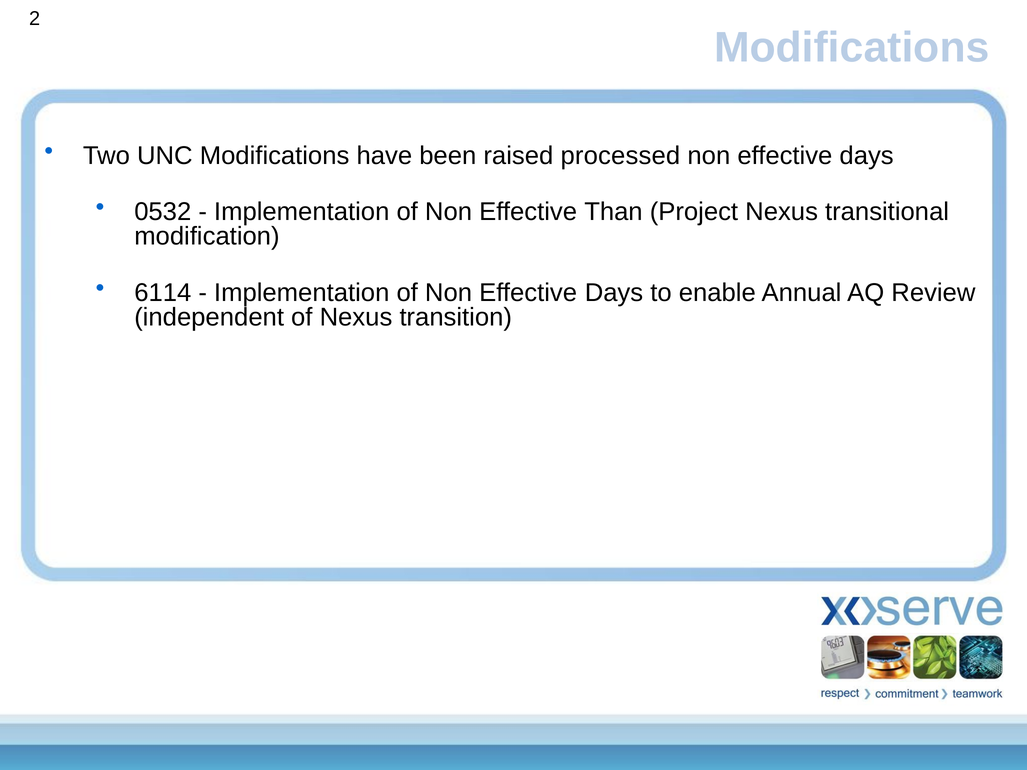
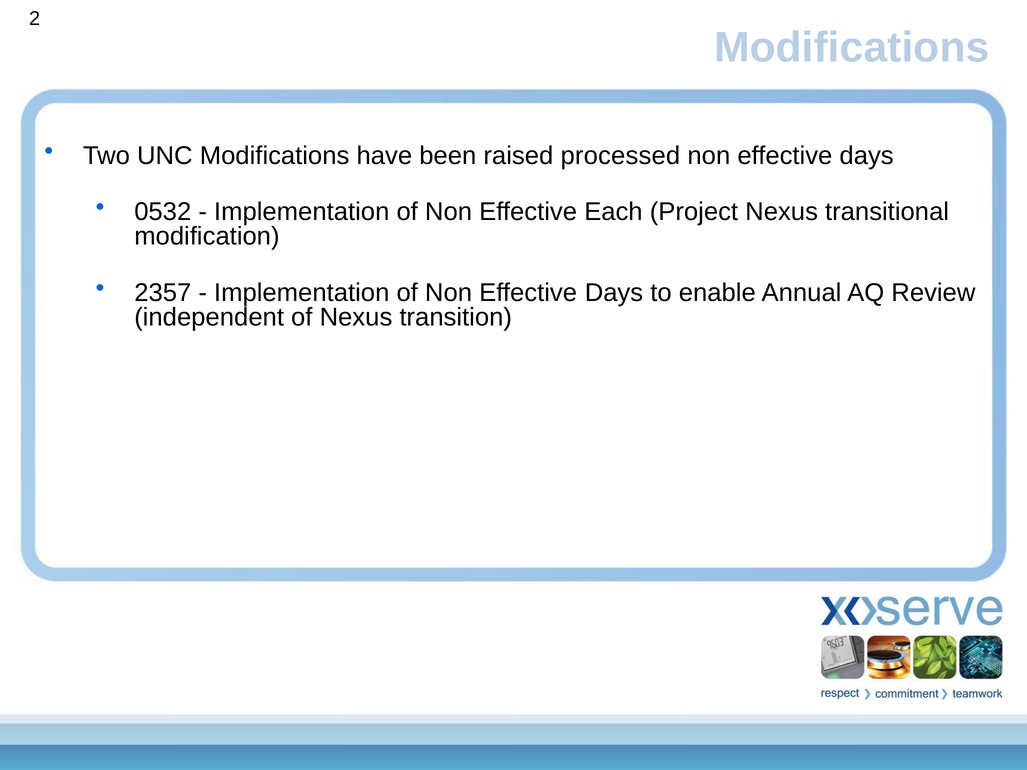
Than: Than -> Each
6114: 6114 -> 2357
